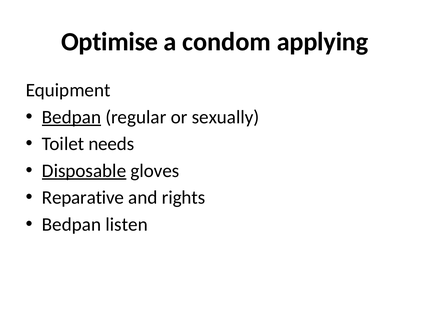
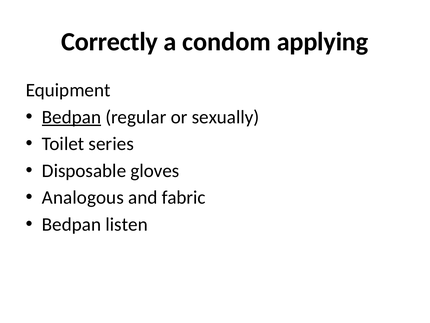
Optimise: Optimise -> Correctly
needs: needs -> series
Disposable underline: present -> none
Reparative: Reparative -> Analogous
rights: rights -> fabric
